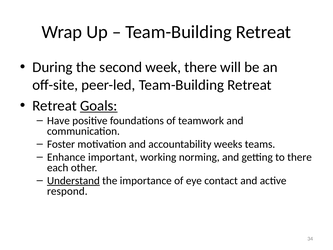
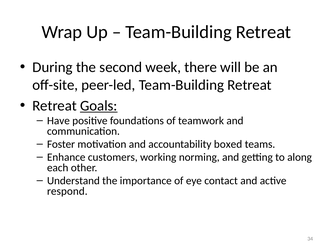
weeks: weeks -> boxed
important: important -> customers
to there: there -> along
Understand underline: present -> none
